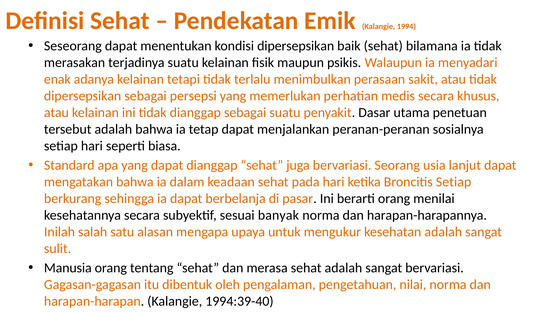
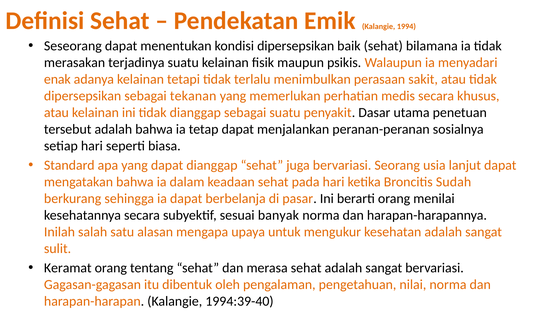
persepsi: persepsi -> tekanan
Broncitis Setiap: Setiap -> Sudah
Manusia: Manusia -> Keramat
